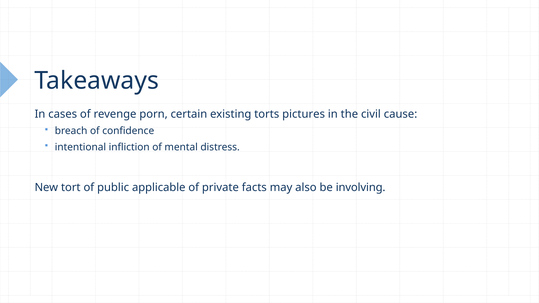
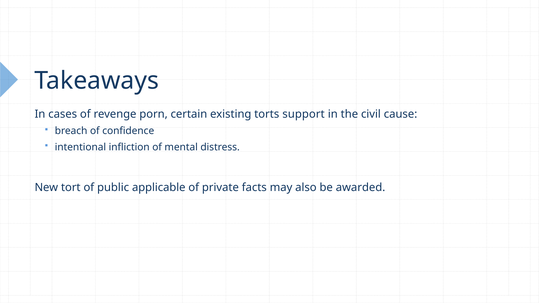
pictures: pictures -> support
involving: involving -> awarded
